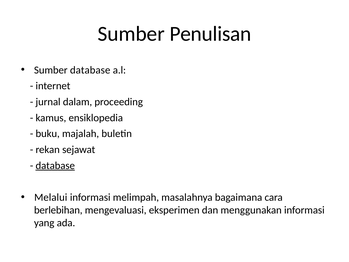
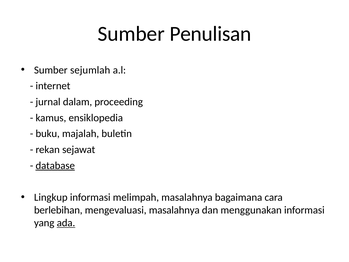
Sumber database: database -> sejumlah
Melalui: Melalui -> Lingkup
mengevaluasi eksperimen: eksperimen -> masalahnya
ada underline: none -> present
